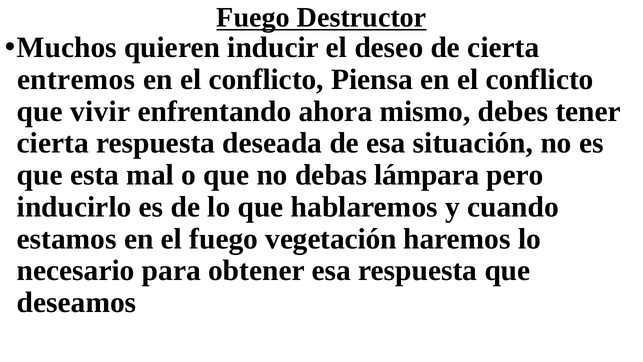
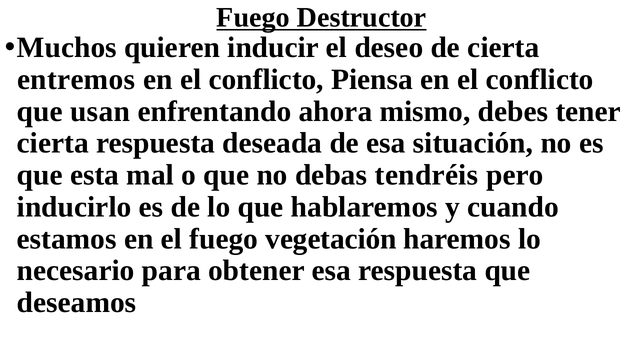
vivir: vivir -> usan
lámpara: lámpara -> tendréis
